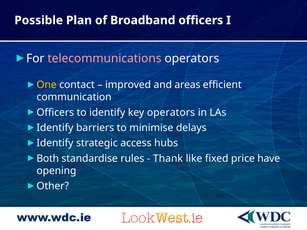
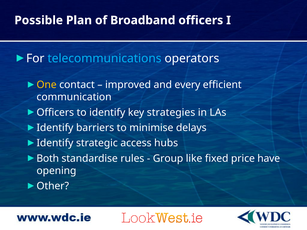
telecommunications colour: pink -> light blue
areas: areas -> every
key operators: operators -> strategies
Thank: Thank -> Group
